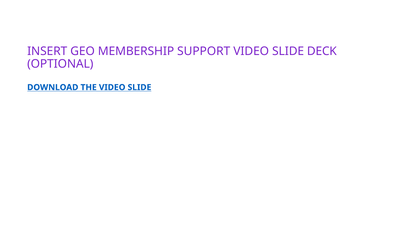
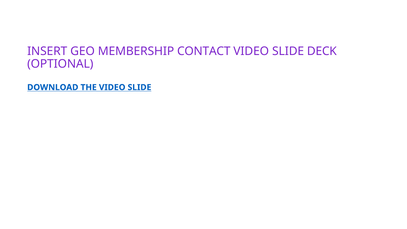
SUPPORT: SUPPORT -> CONTACT
